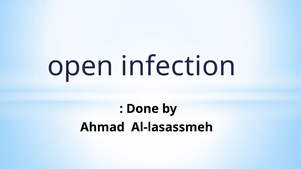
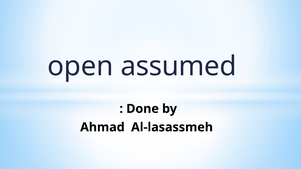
infection: infection -> assumed
